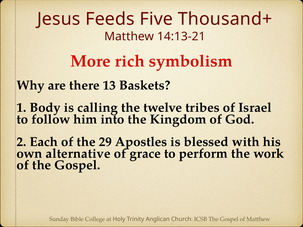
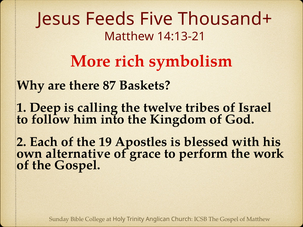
13: 13 -> 87
Body: Body -> Deep
29: 29 -> 19
